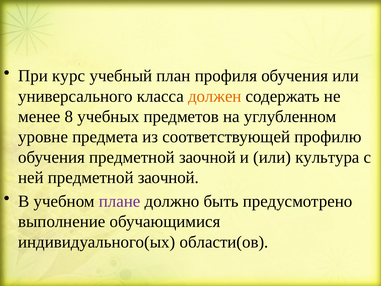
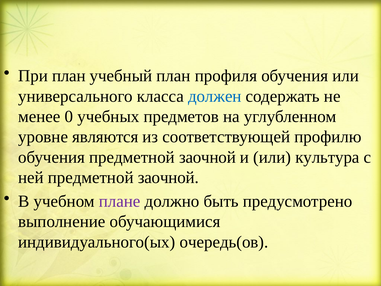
При курс: курс -> план
должен colour: orange -> blue
8: 8 -> 0
предмета: предмета -> являются
области(ов: области(ов -> очередь(ов
